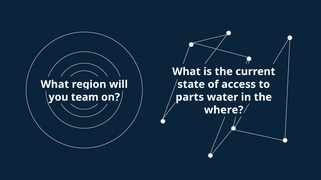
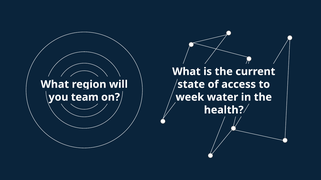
parts: parts -> week
where: where -> health
